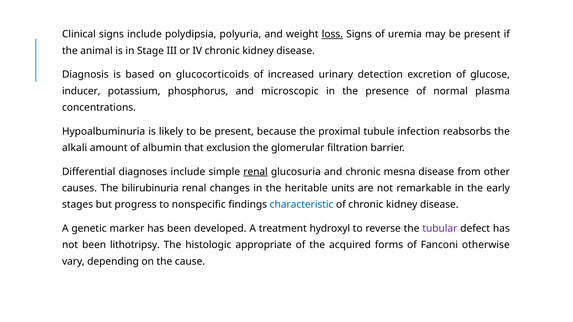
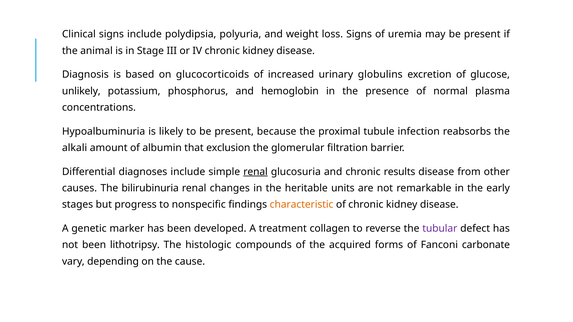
loss underline: present -> none
detection: detection -> globulins
inducer: inducer -> unlikely
microscopic: microscopic -> hemoglobin
mesna: mesna -> results
characteristic colour: blue -> orange
hydroxyl: hydroxyl -> collagen
appropriate: appropriate -> compounds
otherwise: otherwise -> carbonate
